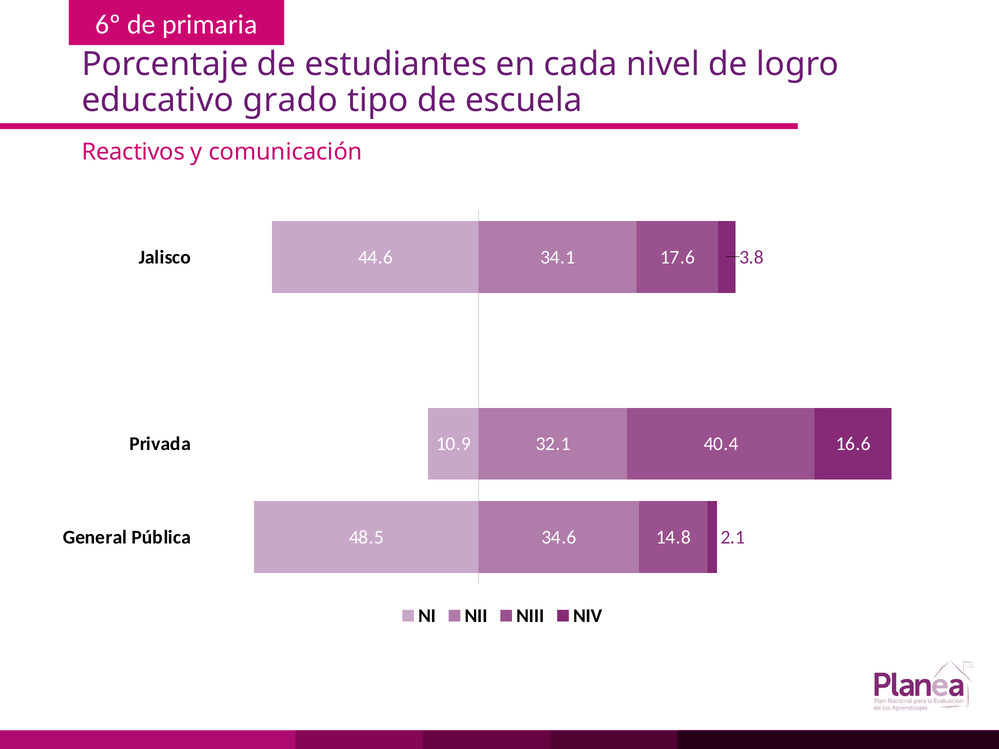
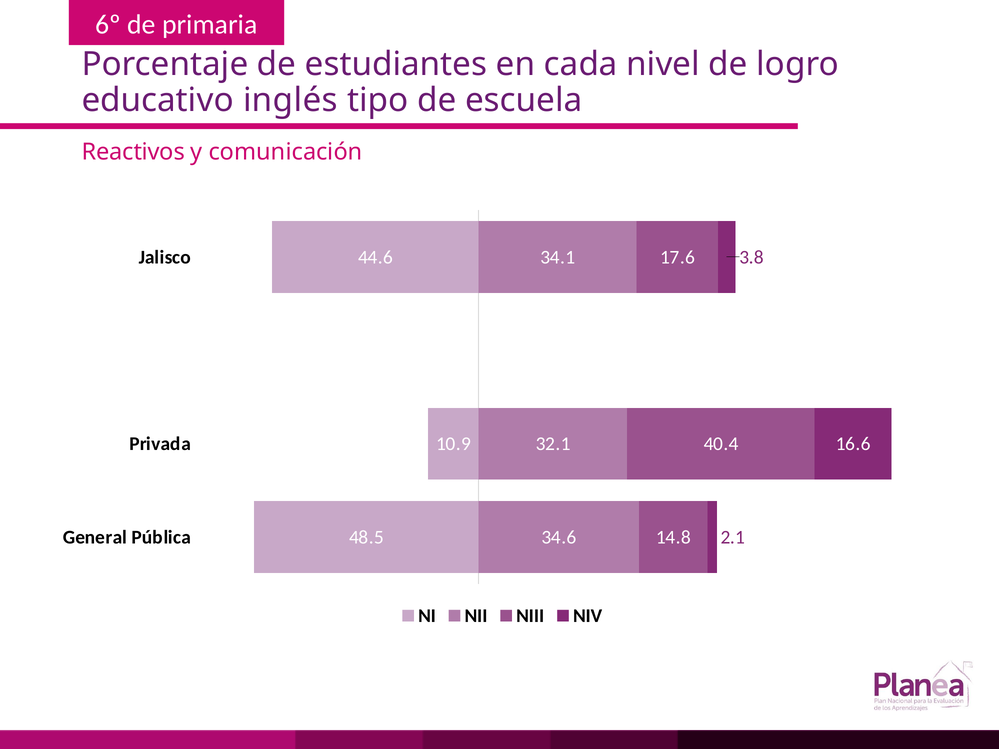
grado: grado -> inglés
